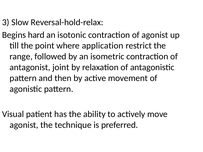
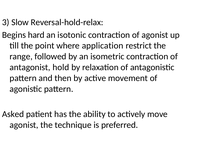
joint: joint -> hold
Visual: Visual -> Asked
